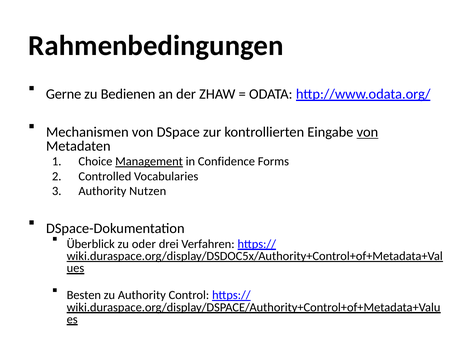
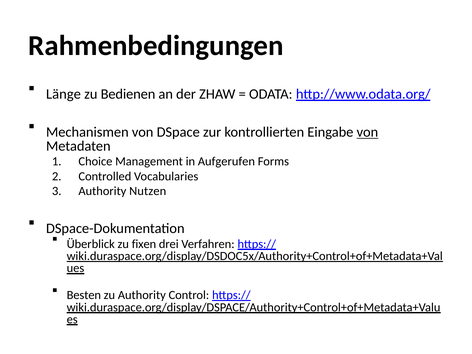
Gerne: Gerne -> Länge
Management underline: present -> none
Confidence: Confidence -> Aufgerufen
oder: oder -> fixen
